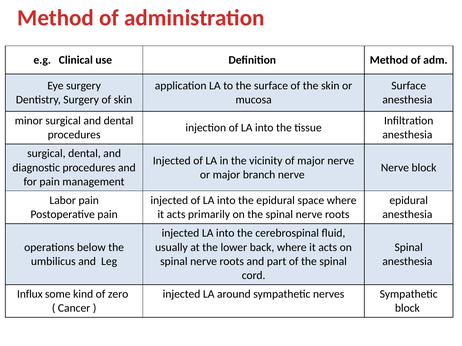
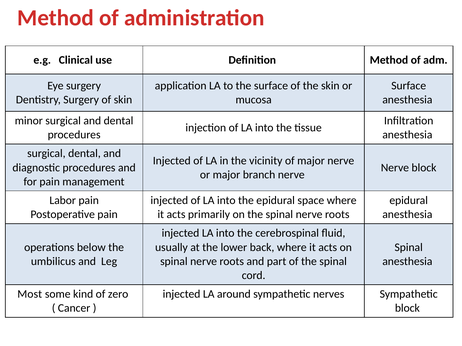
Influx: Influx -> Most
